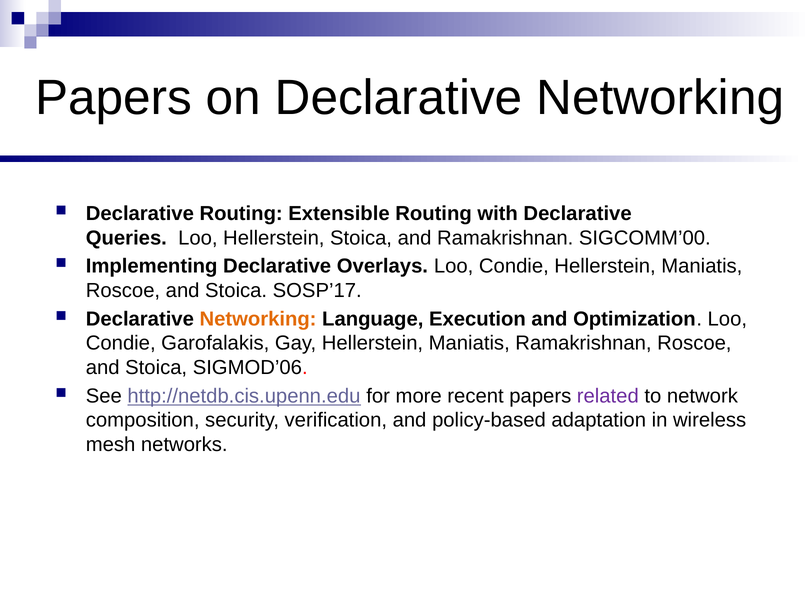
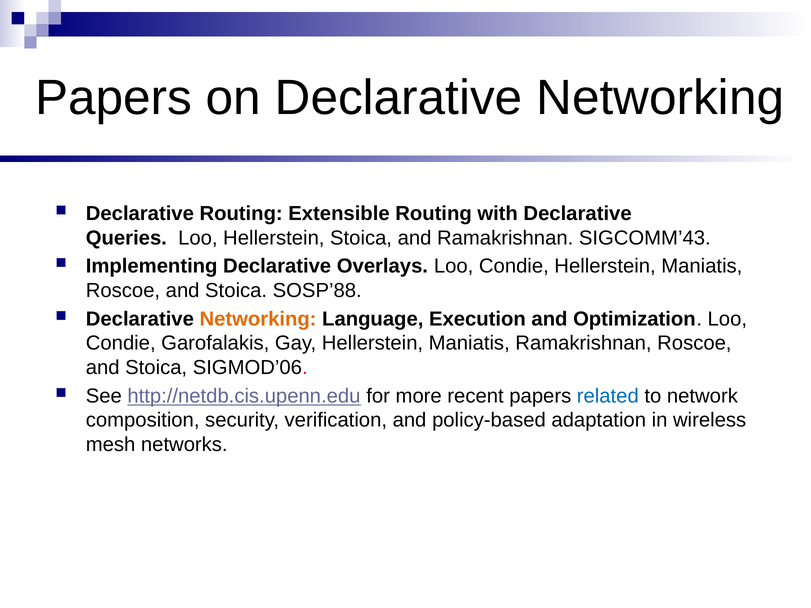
SIGCOMM’00: SIGCOMM’00 -> SIGCOMM’43
SOSP’17: SOSP’17 -> SOSP’88
related colour: purple -> blue
